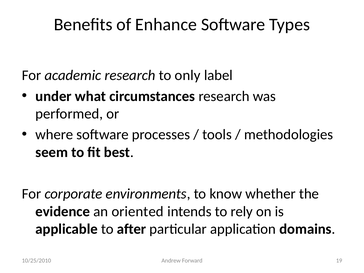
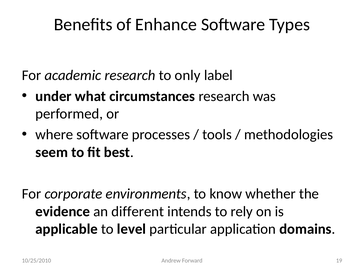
oriented: oriented -> different
after: after -> level
